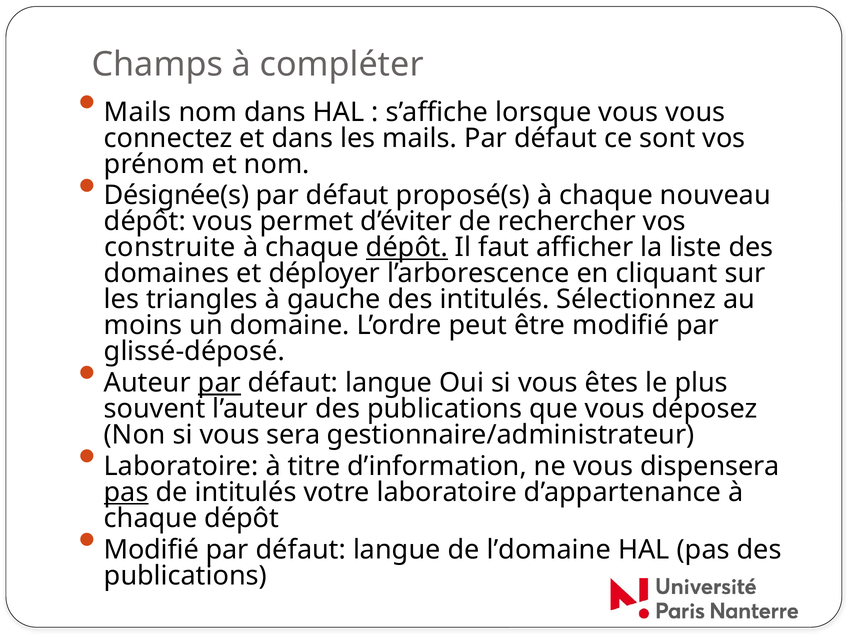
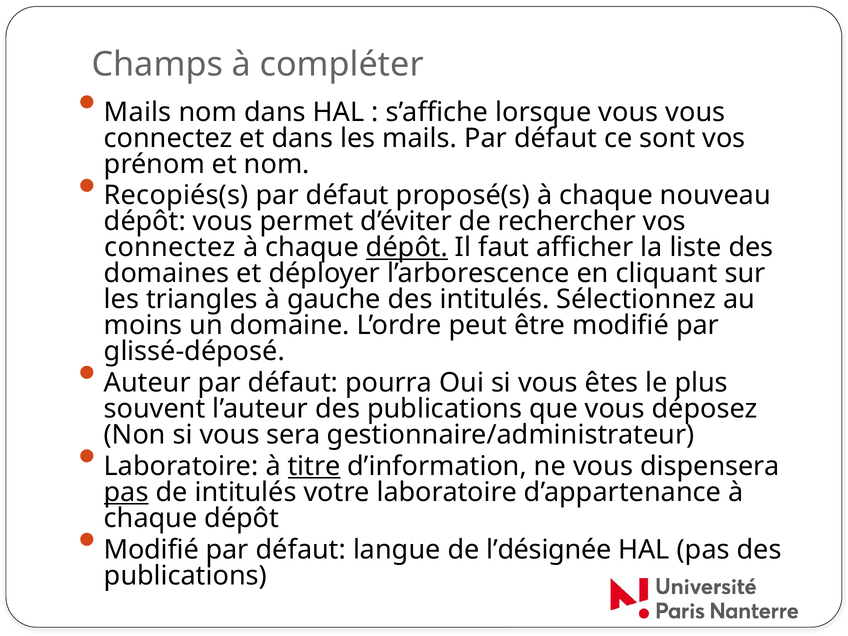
Désignée(s: Désignée(s -> Recopiés(s
construite at (170, 248): construite -> connectez
par at (219, 383) underline: present -> none
langue at (389, 383): langue -> pourra
titre underline: none -> present
l’domaine: l’domaine -> l’désignée
